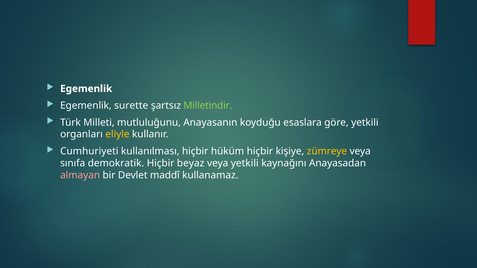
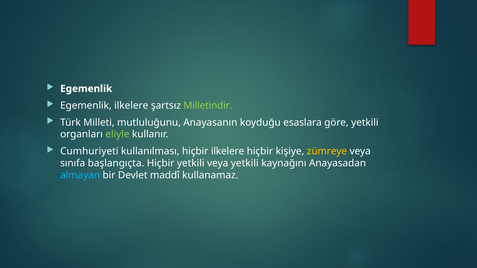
Egemenlik surette: surette -> ilkelere
eliyle colour: yellow -> light green
hiçbir hüküm: hüküm -> ilkelere
demokratik: demokratik -> başlangıçta
Hiçbir beyaz: beyaz -> yetkili
almayan colour: pink -> light blue
